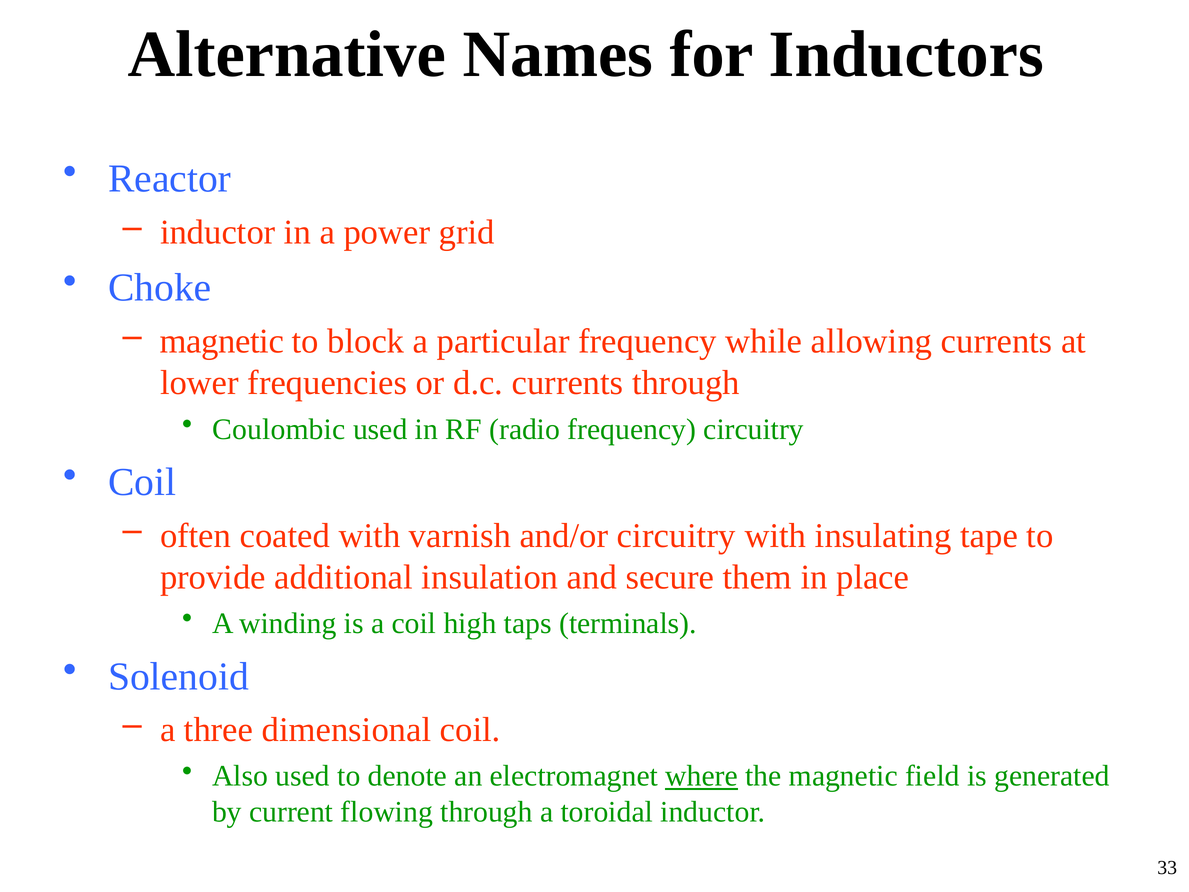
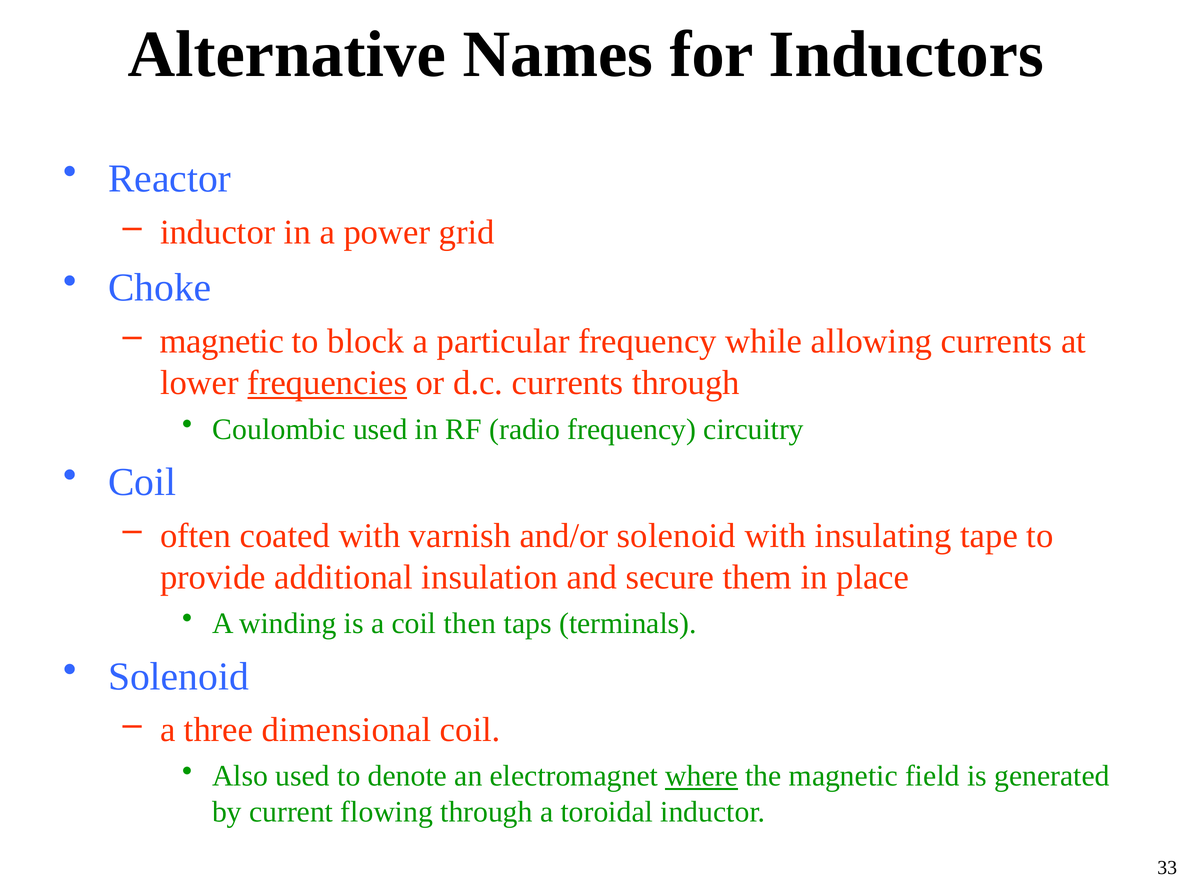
frequencies underline: none -> present
and/or circuitry: circuitry -> solenoid
high: high -> then
